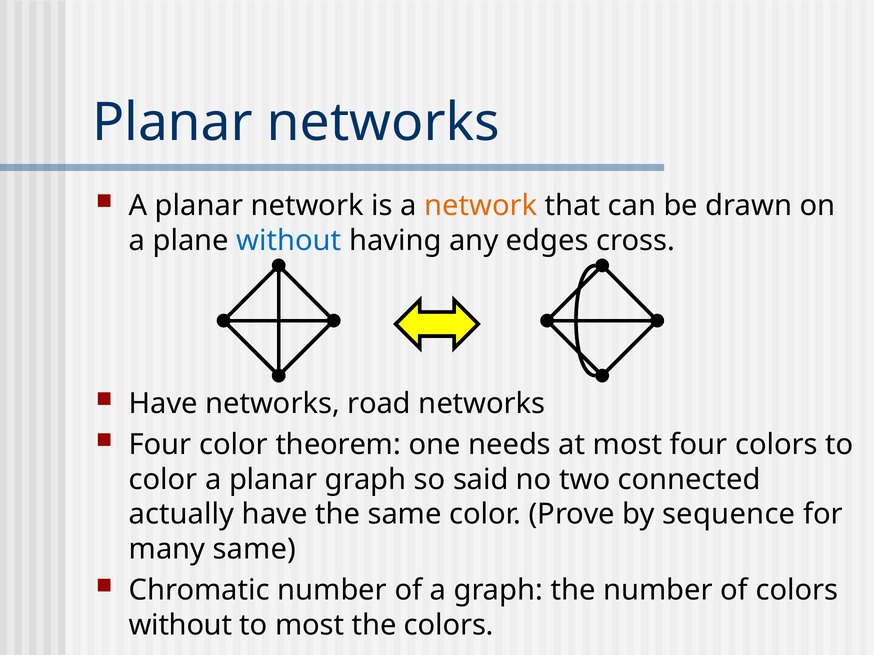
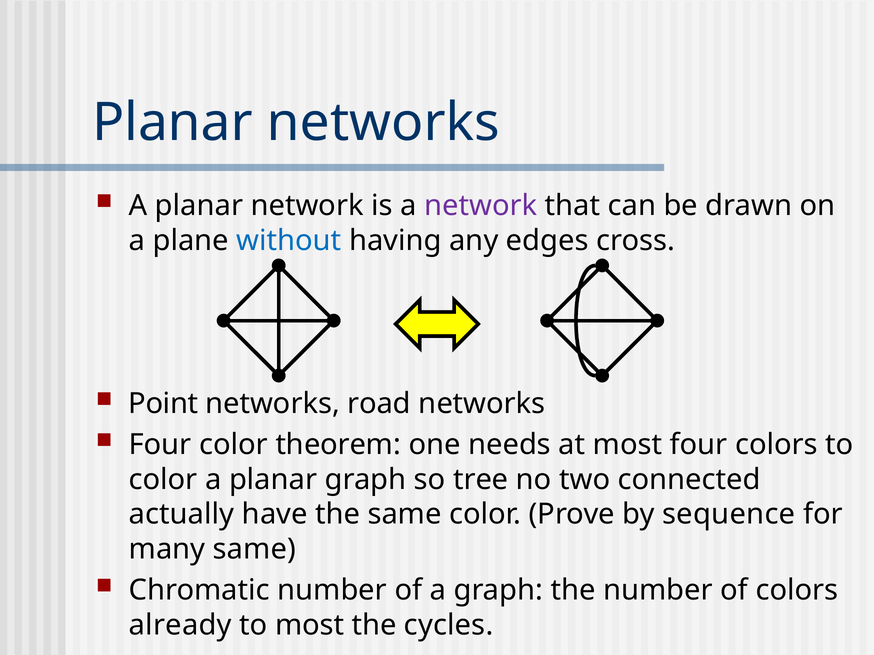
network at (481, 206) colour: orange -> purple
Have at (163, 404): Have -> Point
said: said -> tree
without at (180, 625): without -> already
the colors: colors -> cycles
